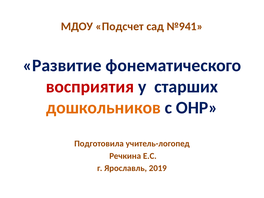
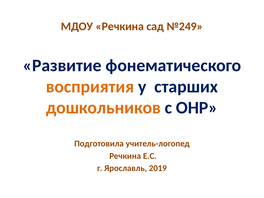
МДОУ Подсчет: Подсчет -> Речкина
№941: №941 -> №249
восприятия colour: red -> orange
